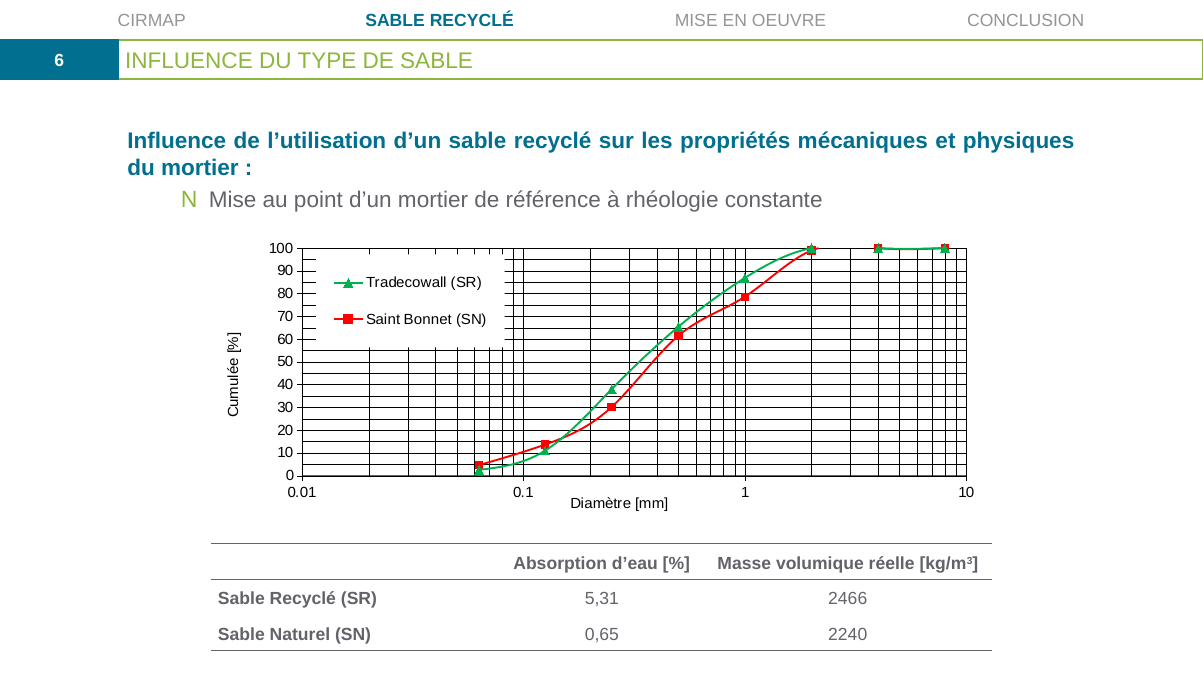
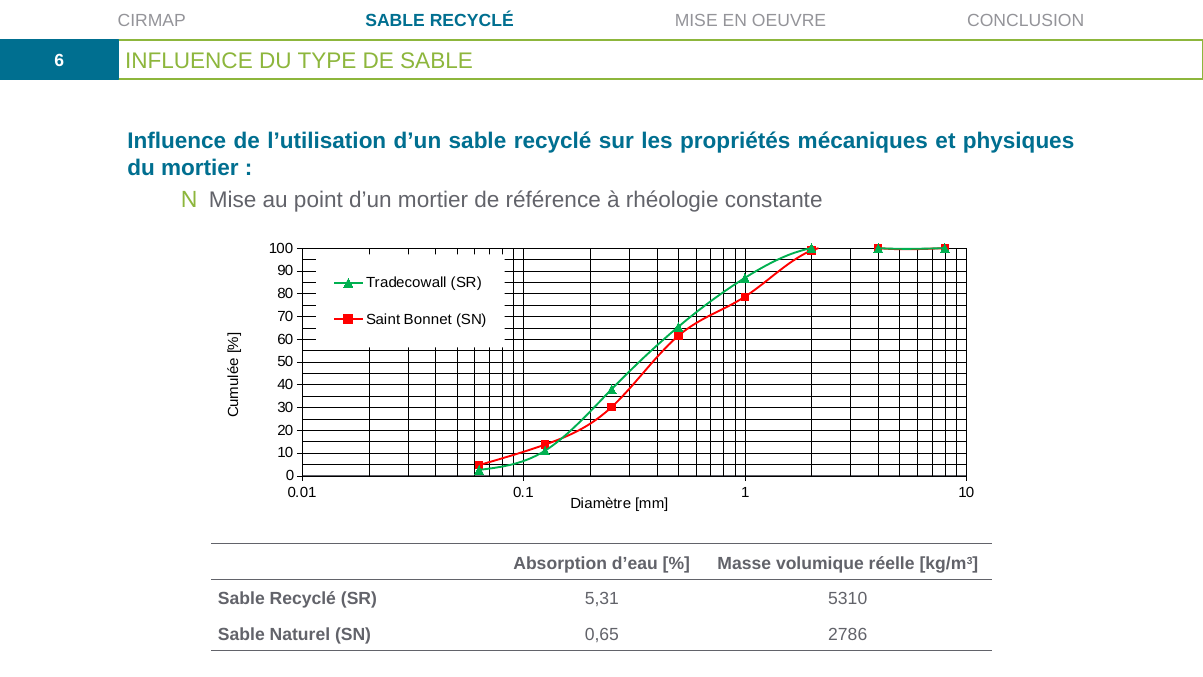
2466: 2466 -> 5310
2240: 2240 -> 2786
